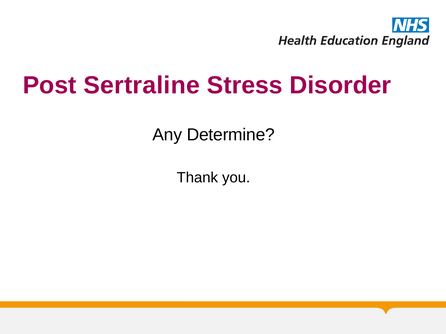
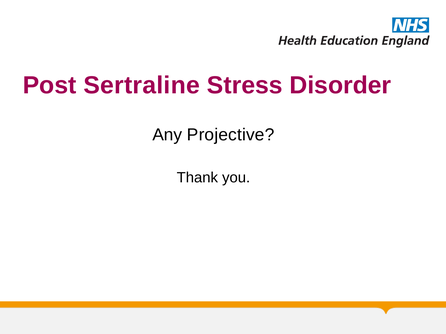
Determine: Determine -> Projective
